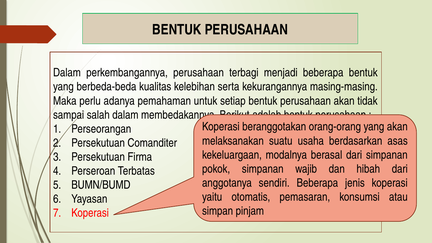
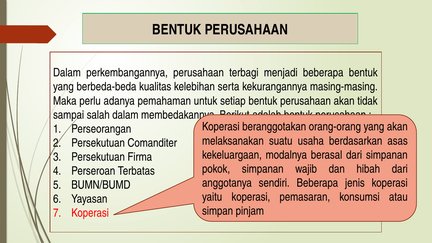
yaitu otomatis: otomatis -> koperasi
